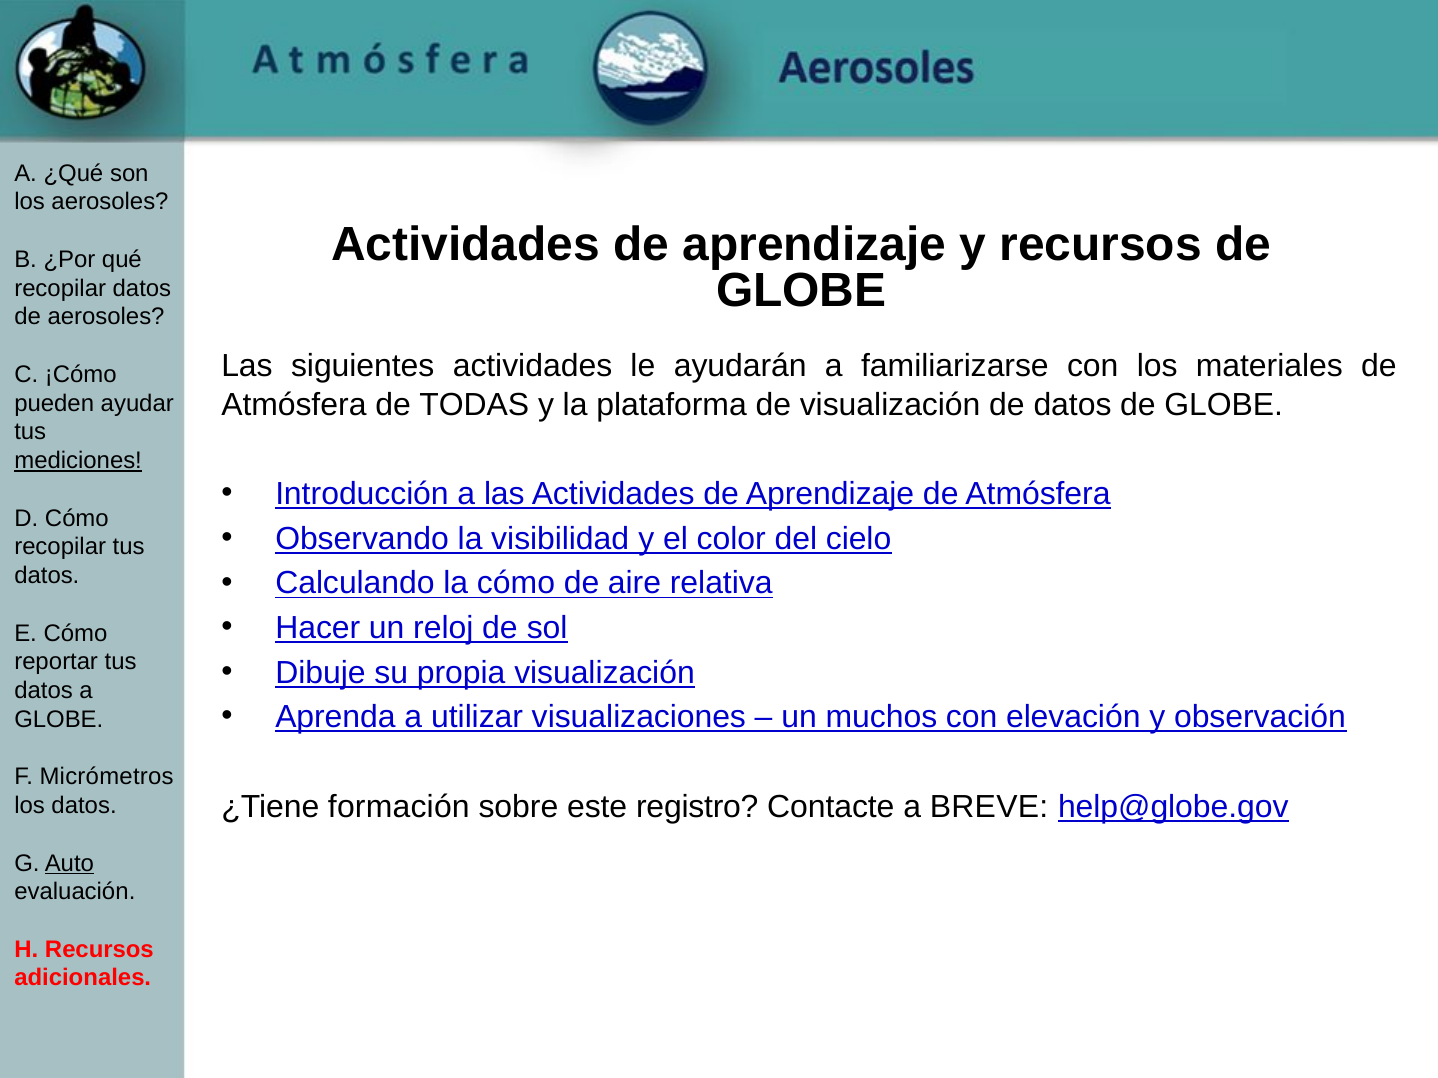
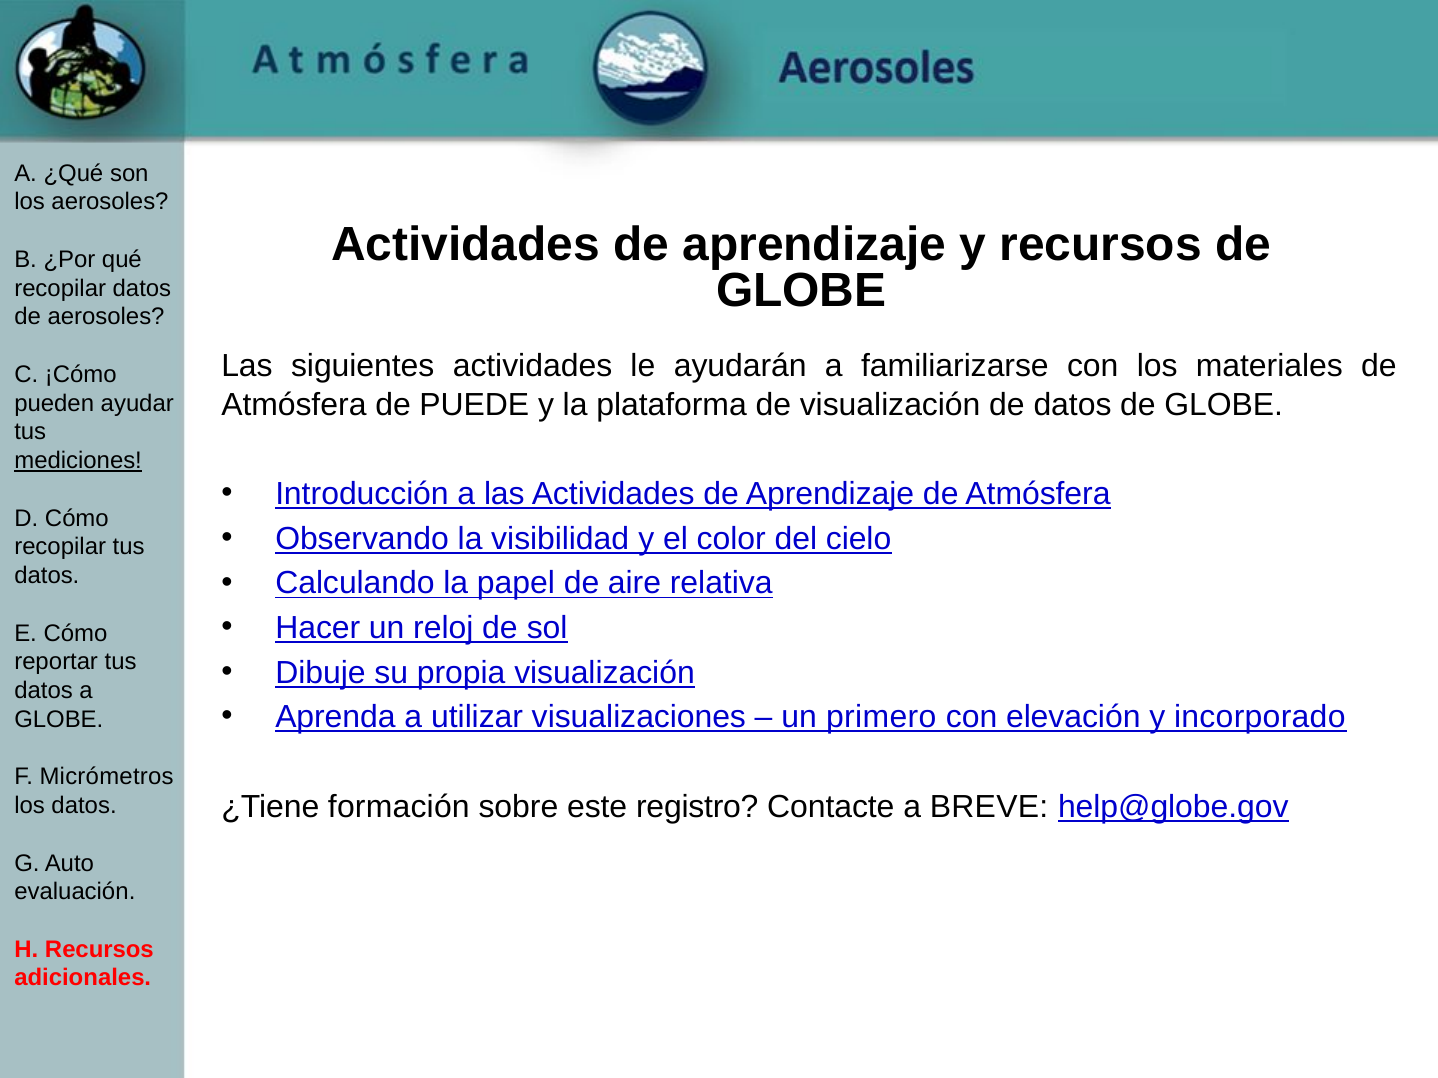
TODAS: TODAS -> PUEDE
la cómo: cómo -> papel
muchos: muchos -> primero
observación: observación -> incorporado
Auto underline: present -> none
